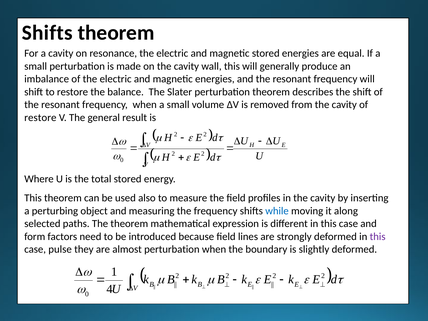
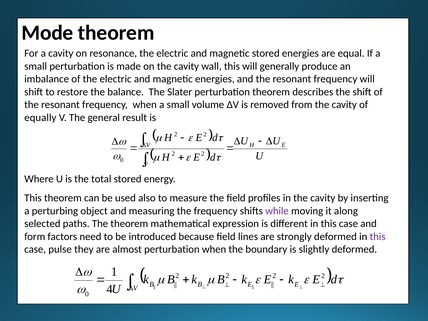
Shifts at (47, 33): Shifts -> Mode
restore at (40, 118): restore -> equally
while colour: blue -> purple
